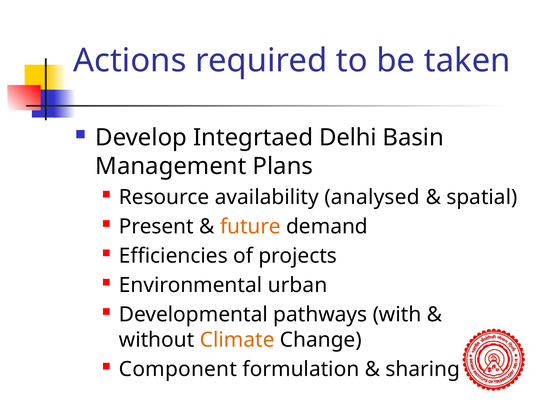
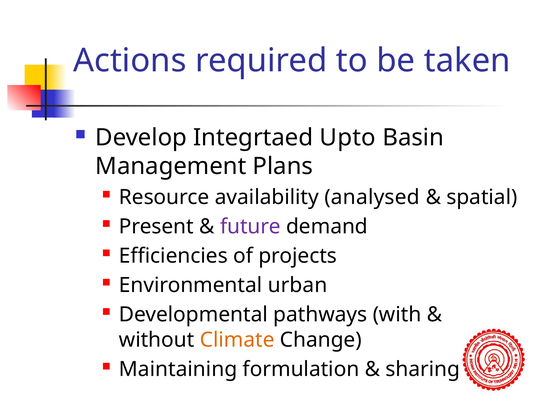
Delhi: Delhi -> Upto
future colour: orange -> purple
Component: Component -> Maintaining
